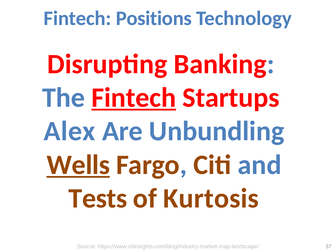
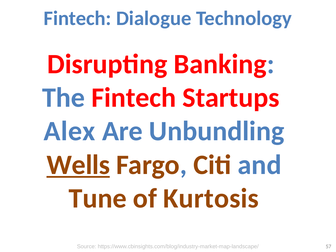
Positions: Positions -> Dialogue
Fintech at (134, 98) underline: present -> none
Tests: Tests -> Tune
